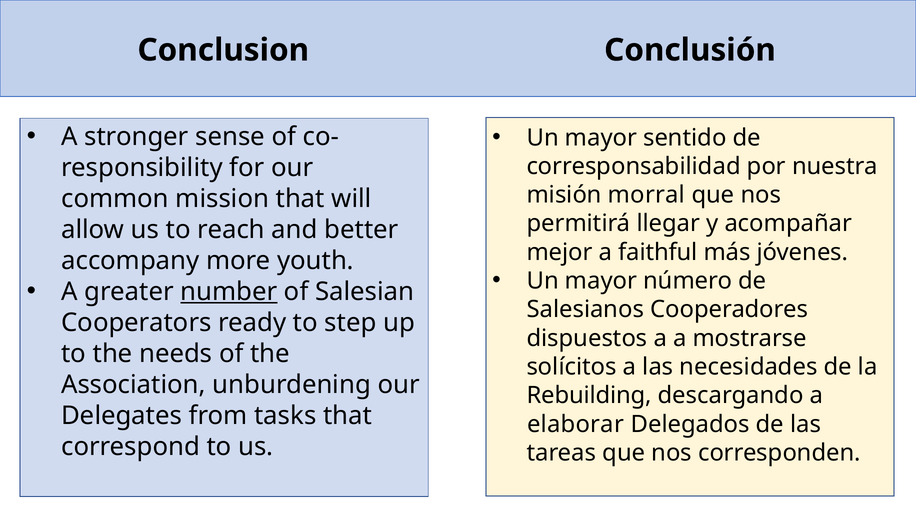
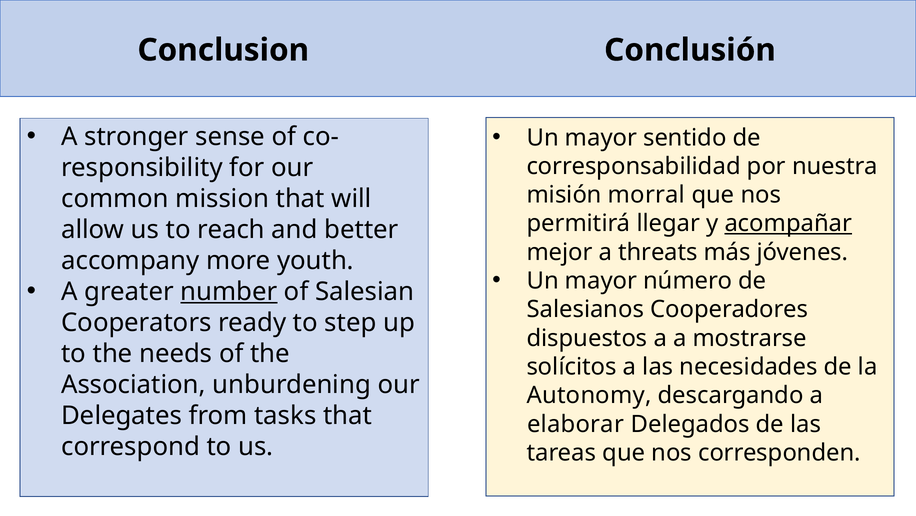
acompañar underline: none -> present
faithful: faithful -> threats
Rebuilding: Rebuilding -> Autonomy
